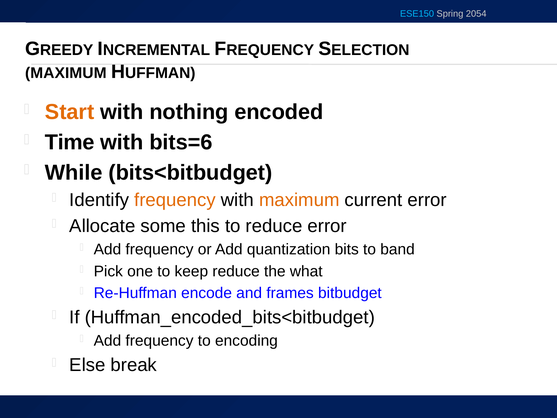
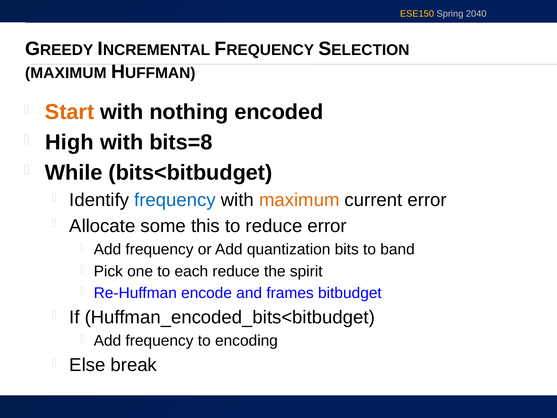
ESE150 colour: light blue -> yellow
2054: 2054 -> 2040
Time: Time -> High
bits=6: bits=6 -> bits=8
frequency at (175, 200) colour: orange -> blue
keep: keep -> each
what: what -> spirit
